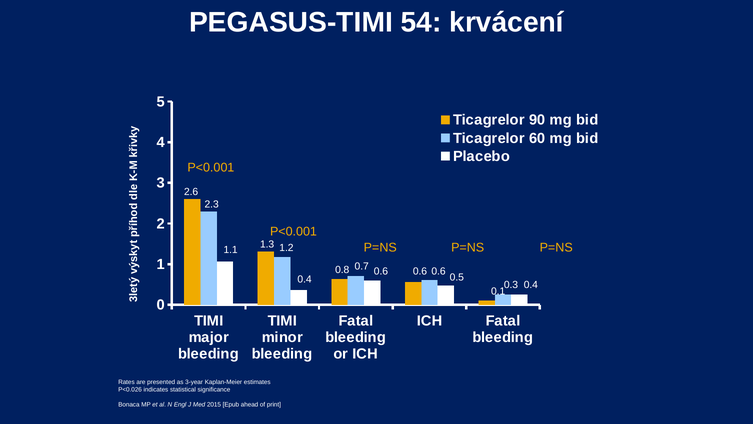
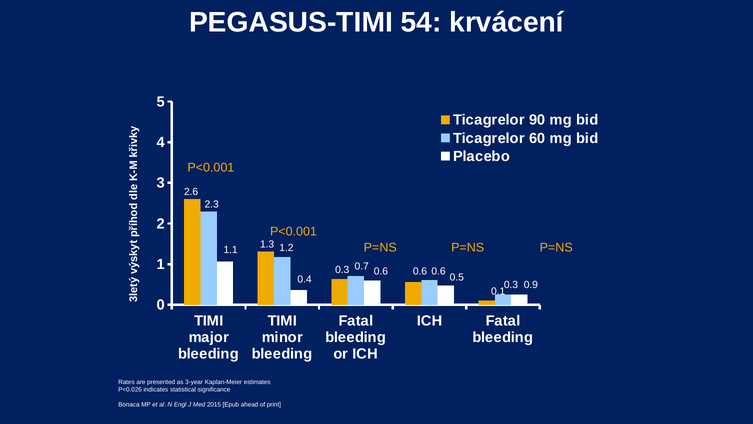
0.8 at (342, 269): 0.8 -> 0.3
0.3 0.4: 0.4 -> 0.9
